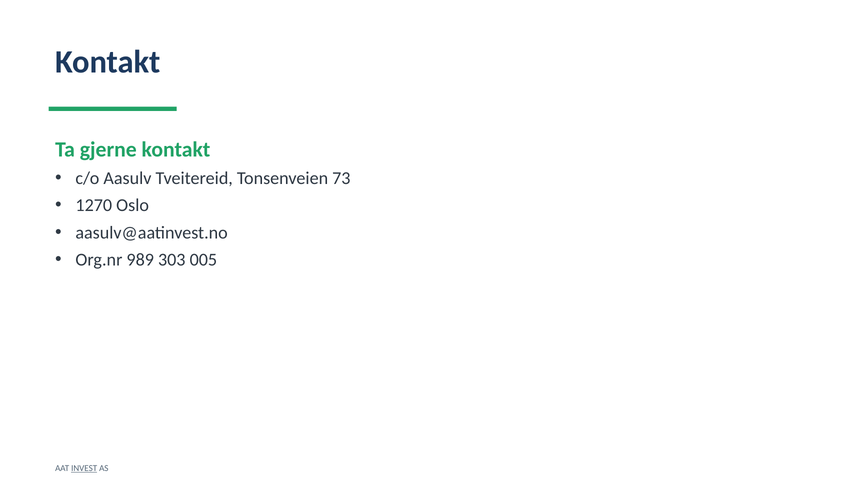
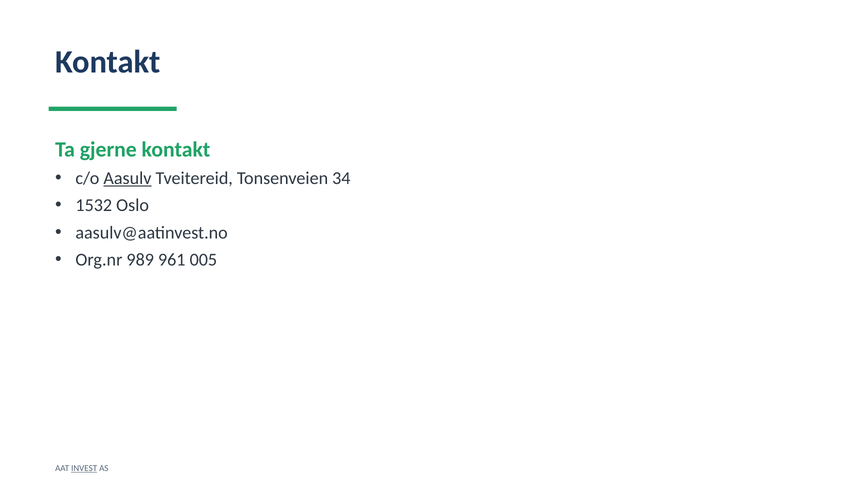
Aasulv underline: none -> present
73: 73 -> 34
1270: 1270 -> 1532
303: 303 -> 961
